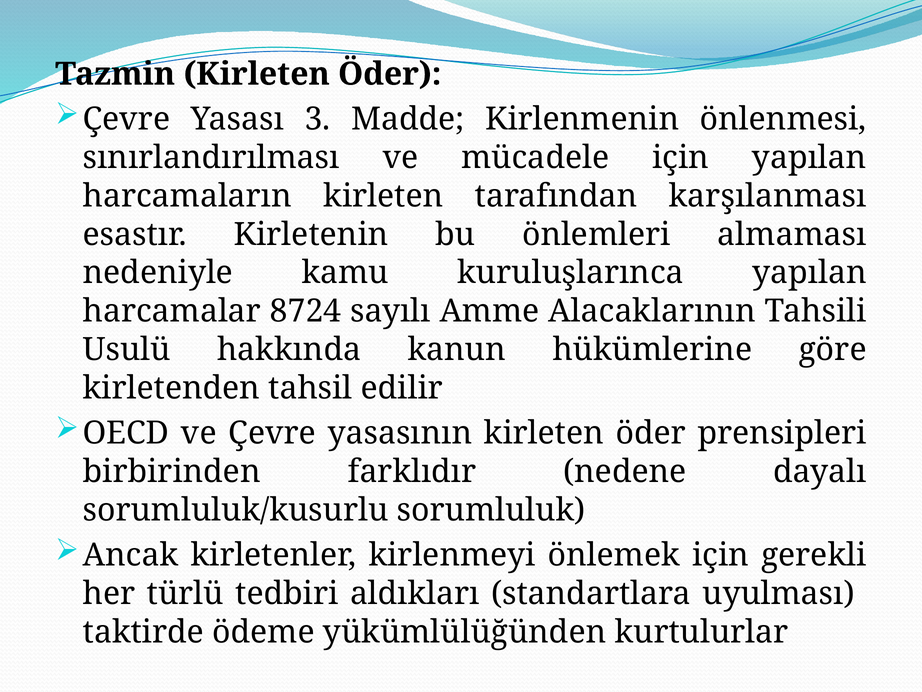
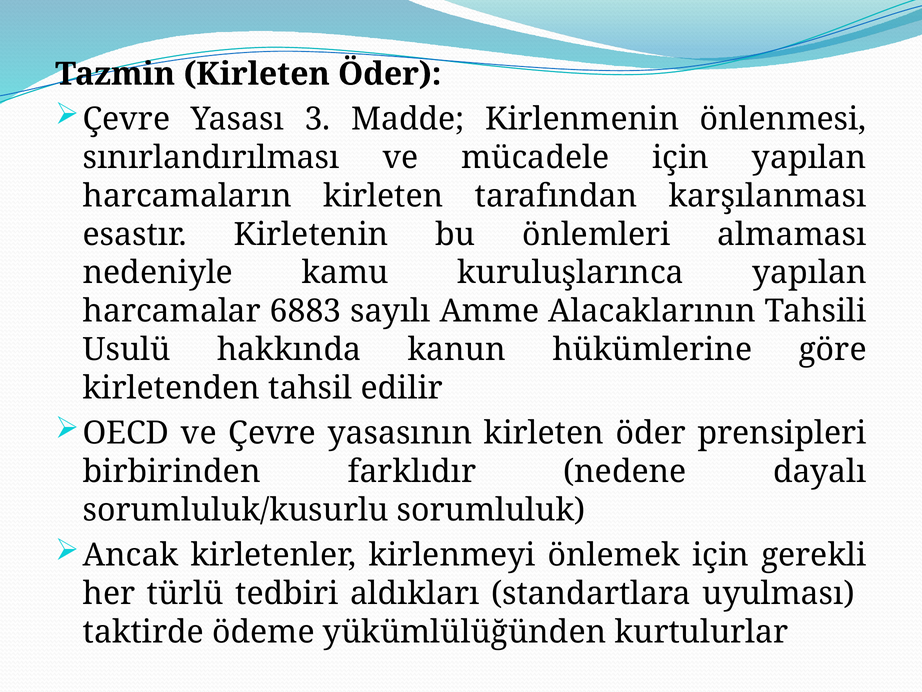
8724: 8724 -> 6883
